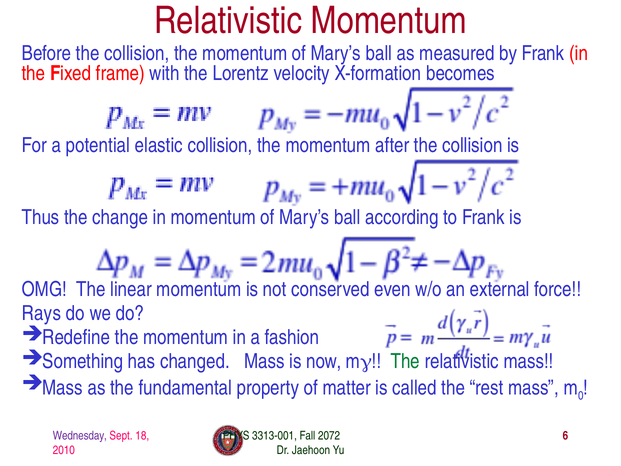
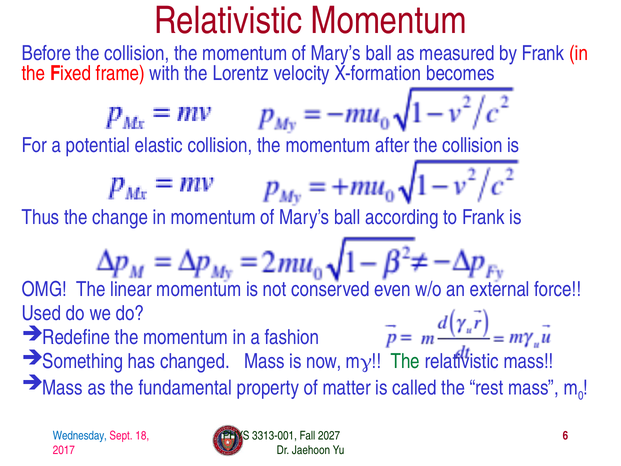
Rays: Rays -> Used
Wednesday colour: purple -> blue
2072: 2072 -> 2027
2010: 2010 -> 2017
